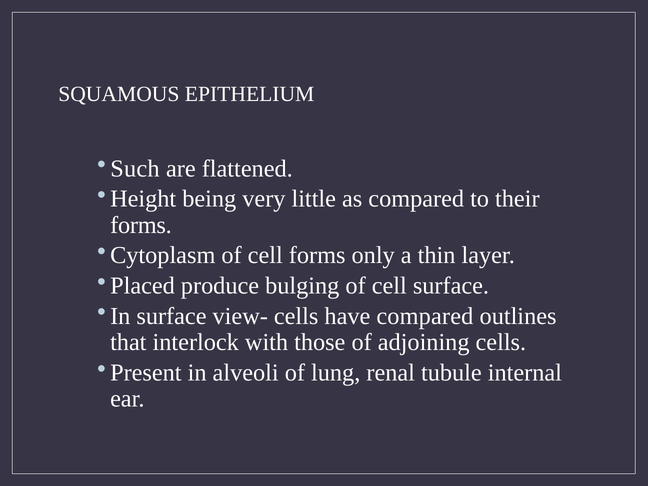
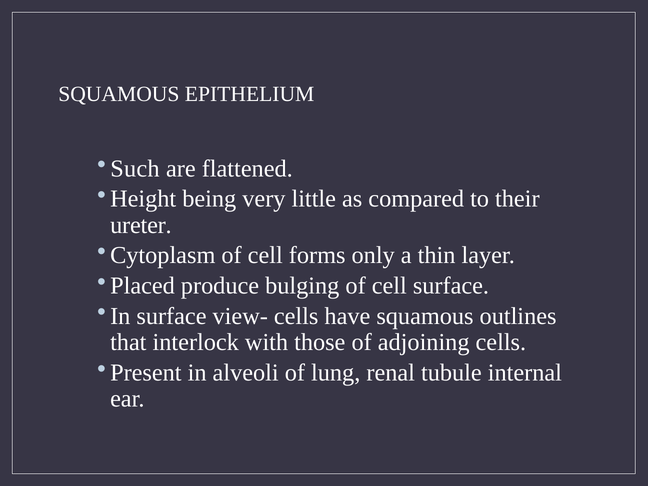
forms at (141, 225): forms -> ureter
have compared: compared -> squamous
